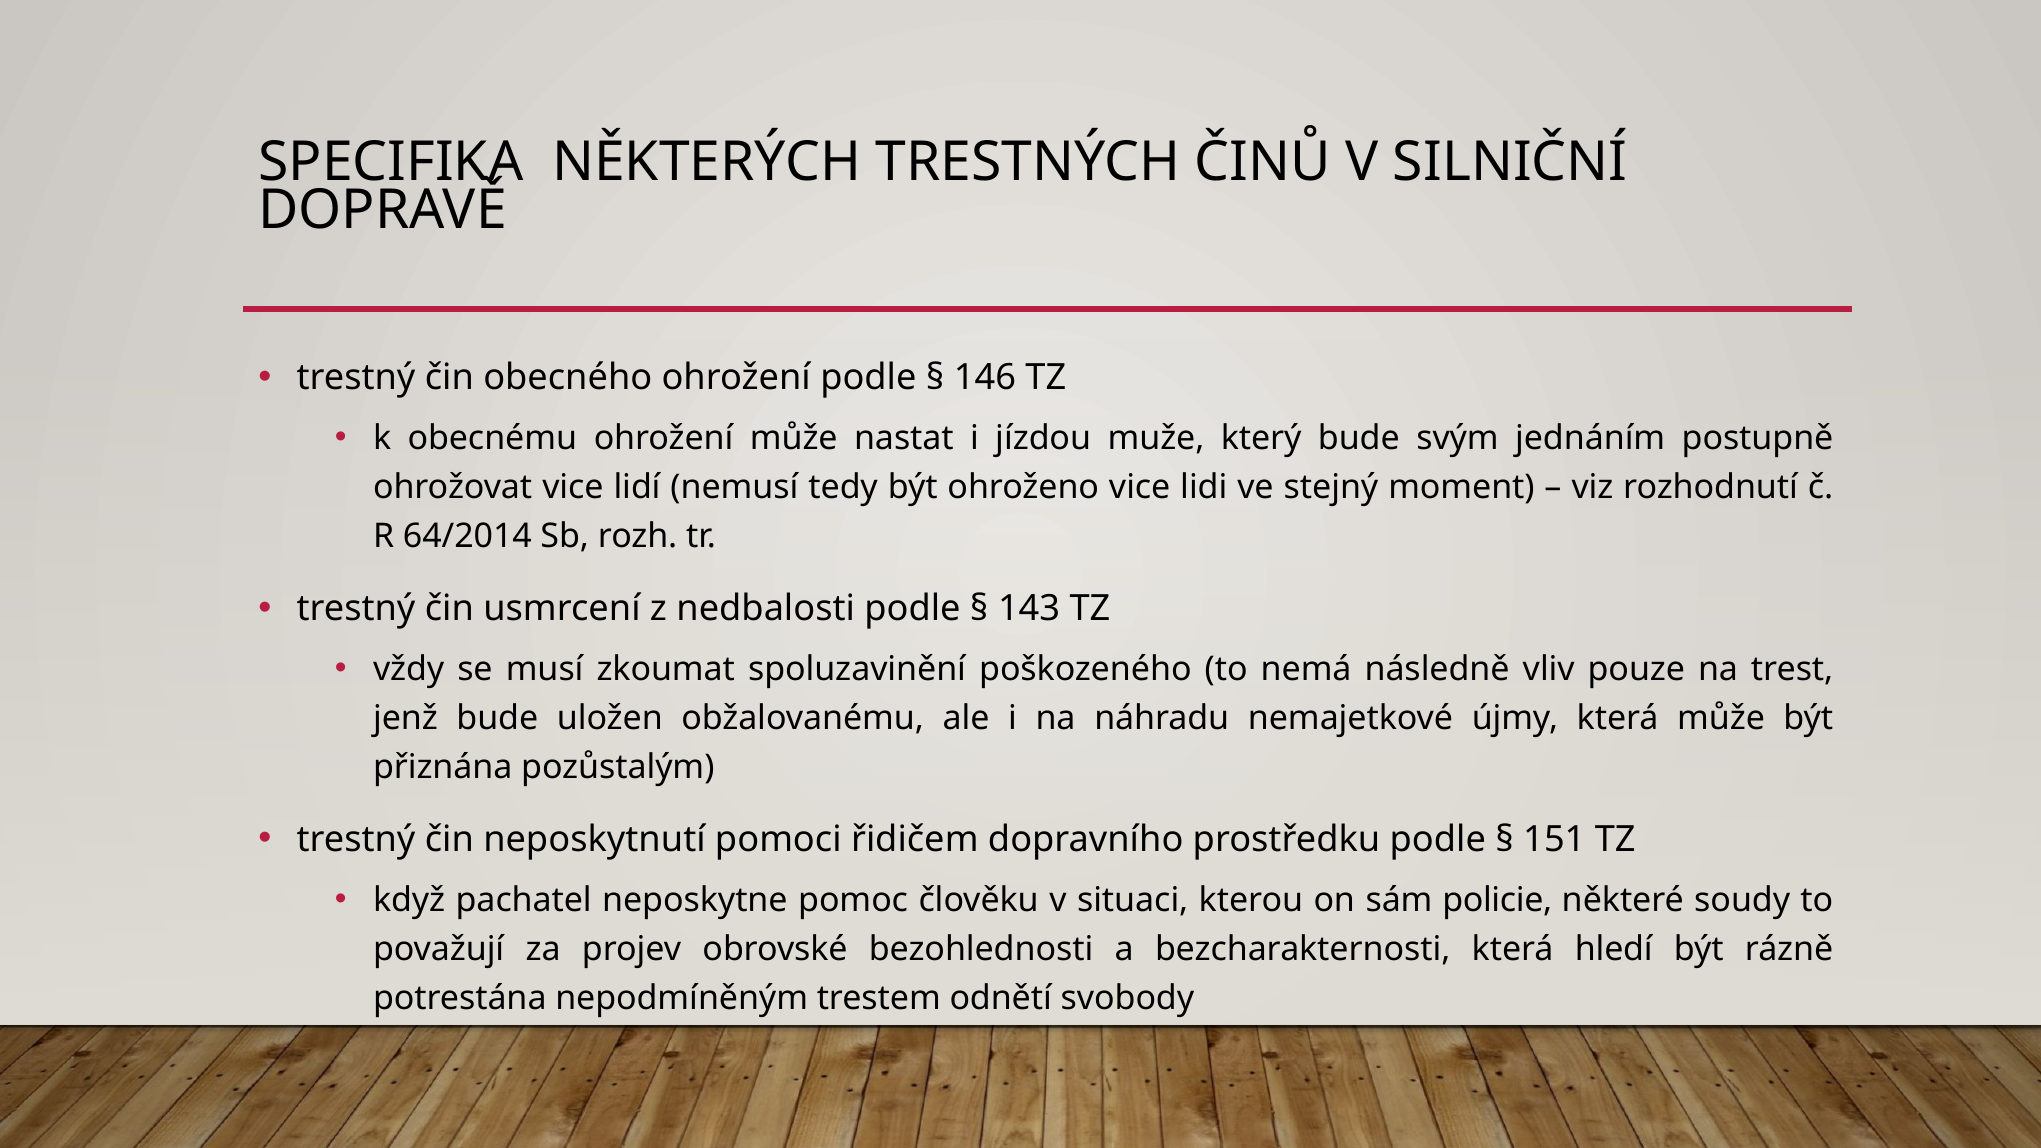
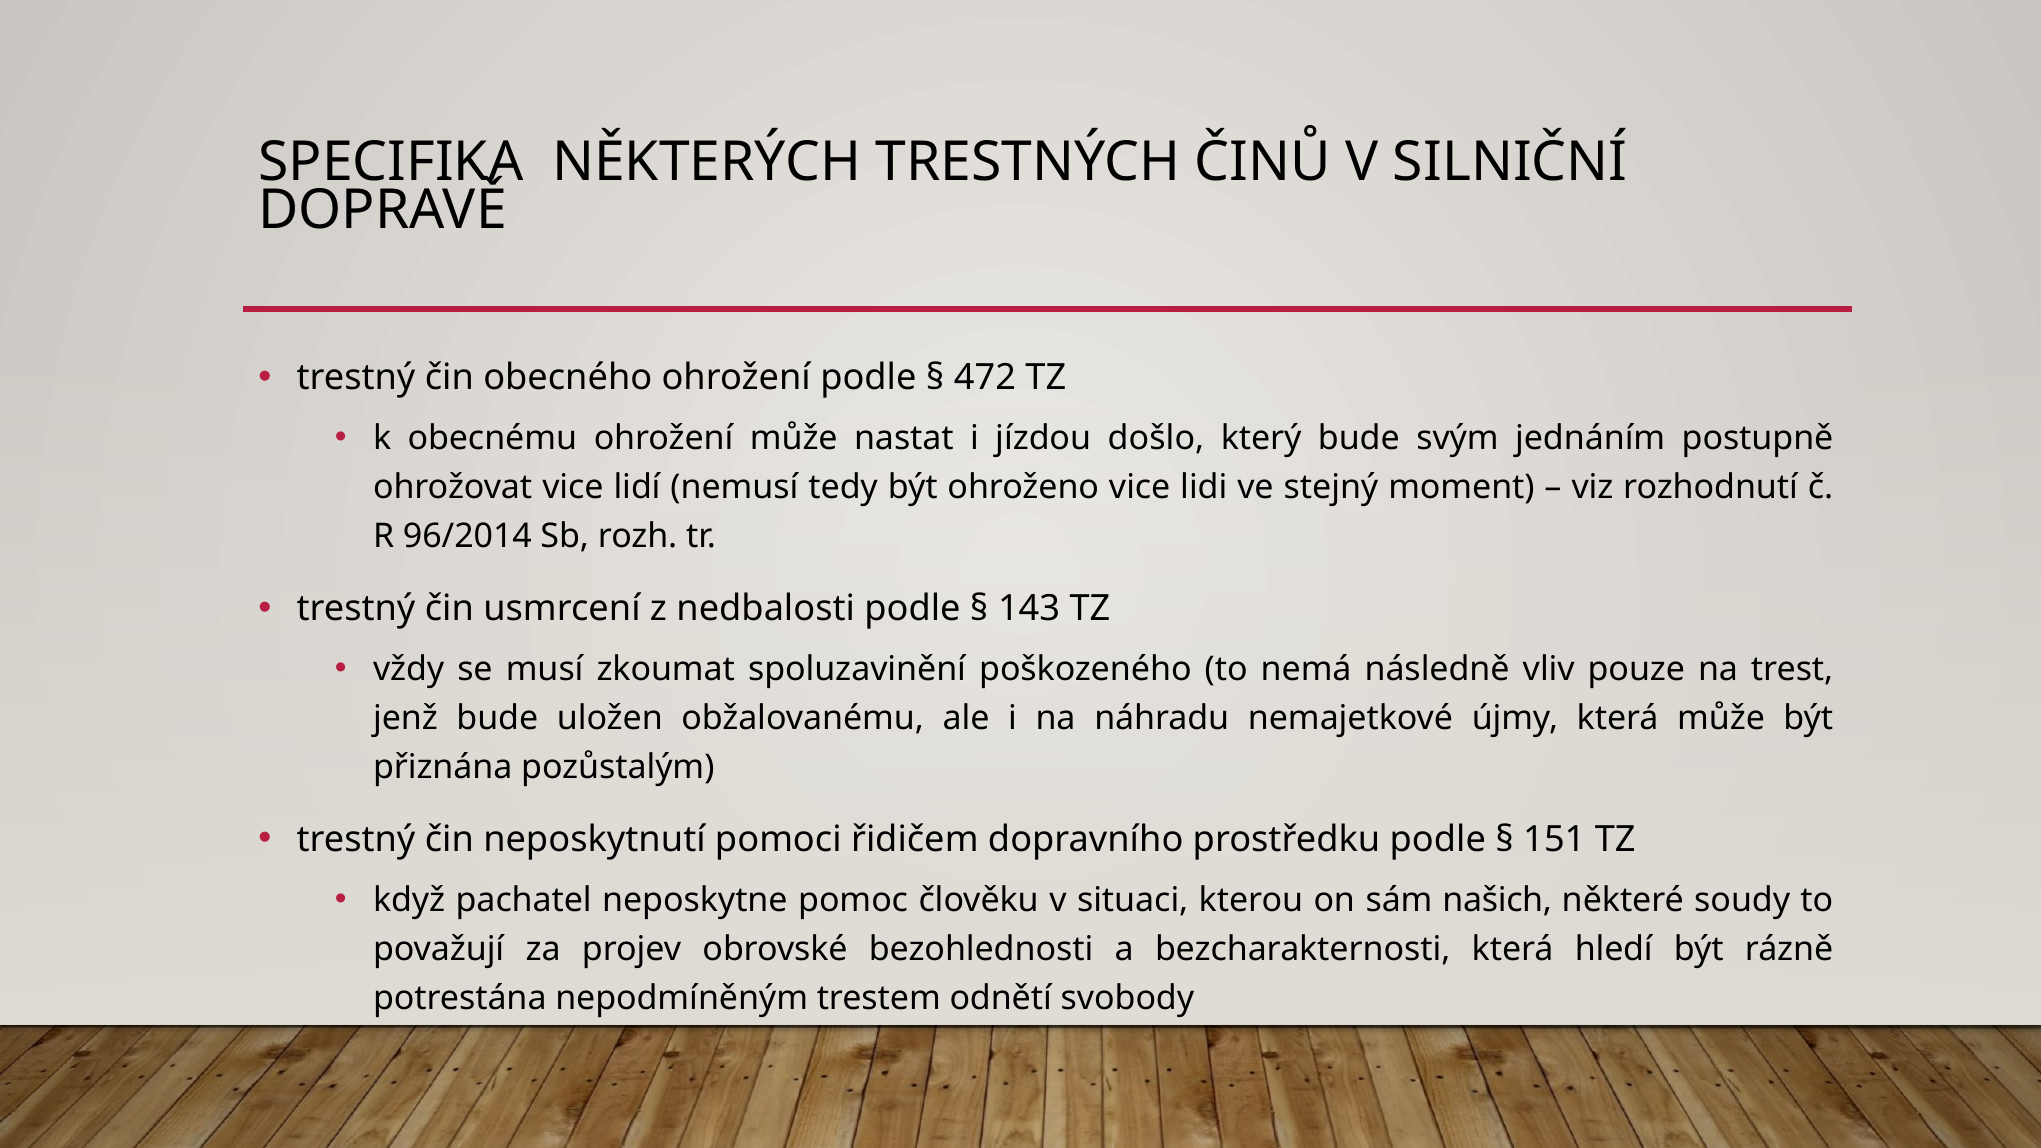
146: 146 -> 472
muže: muže -> došlo
64/2014: 64/2014 -> 96/2014
policie: policie -> našich
